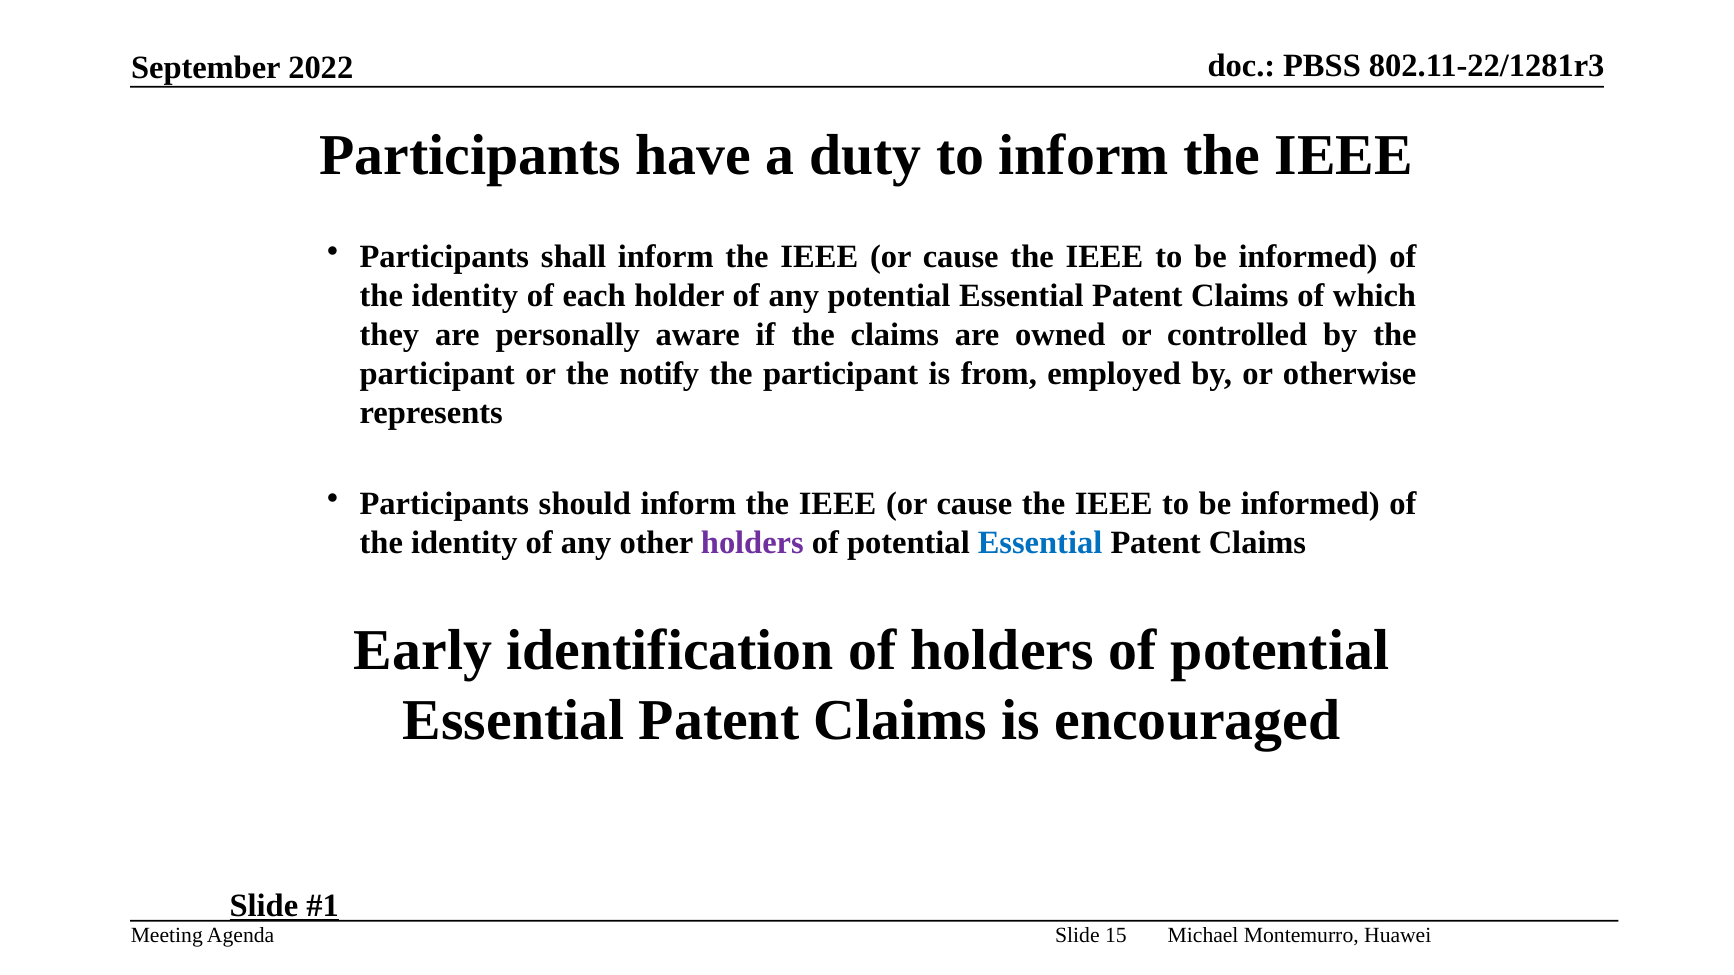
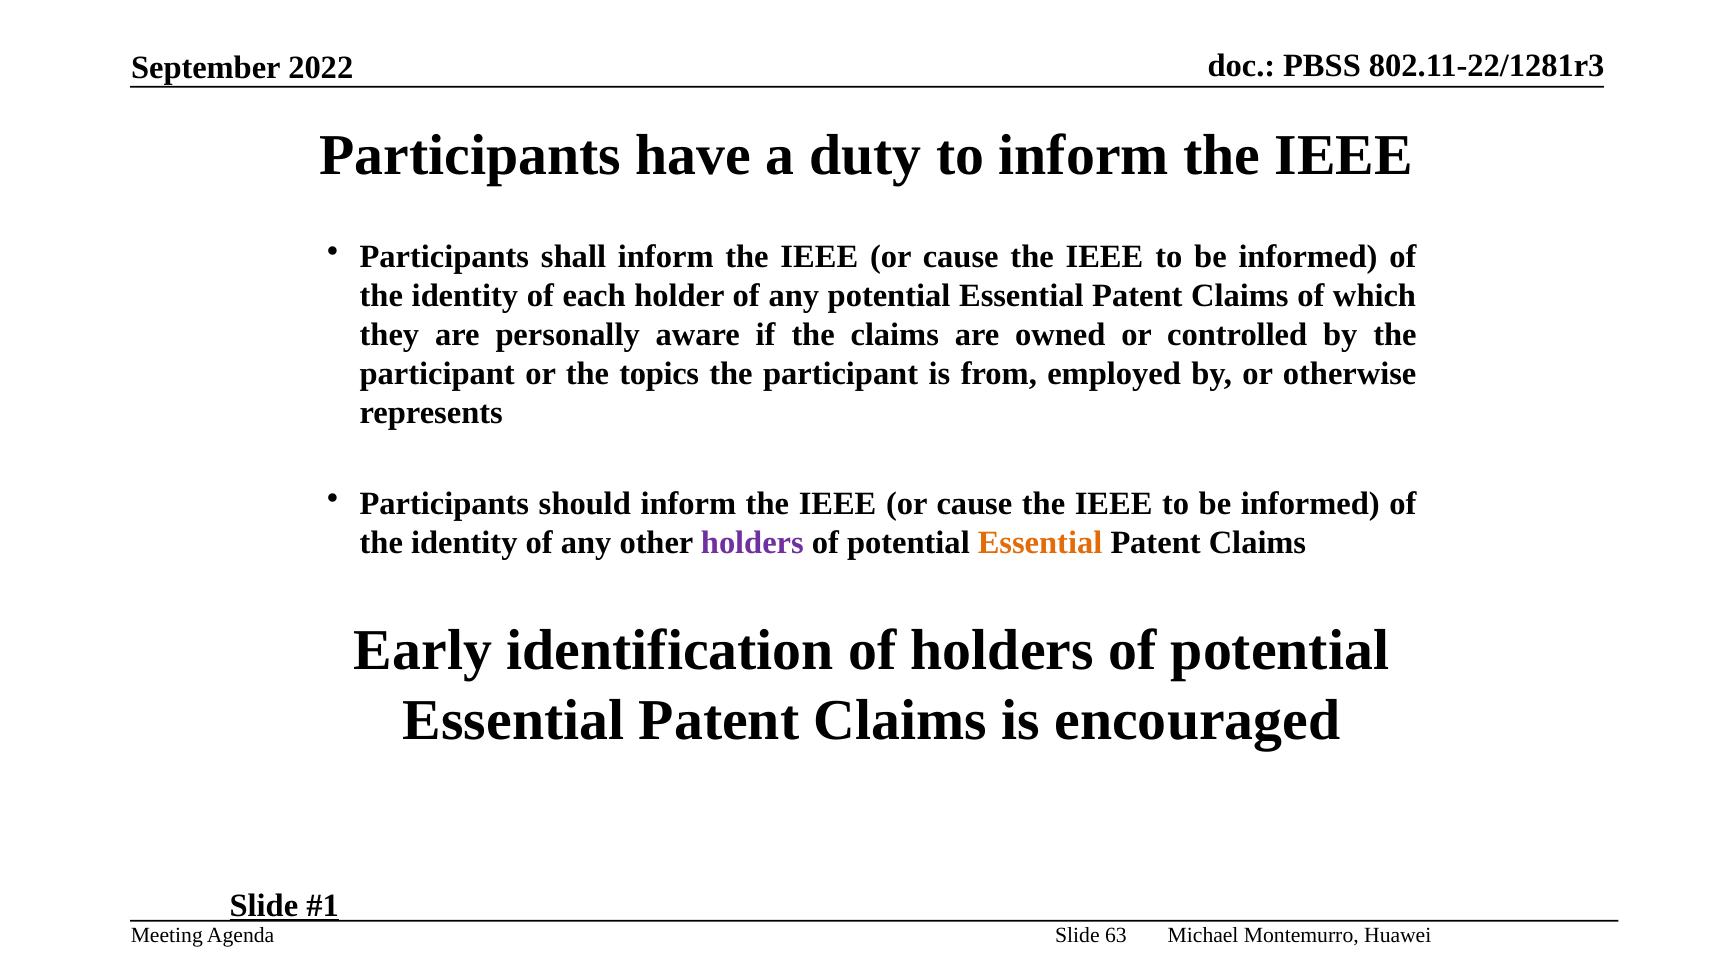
notify: notify -> topics
Essential at (1040, 543) colour: blue -> orange
15: 15 -> 63
